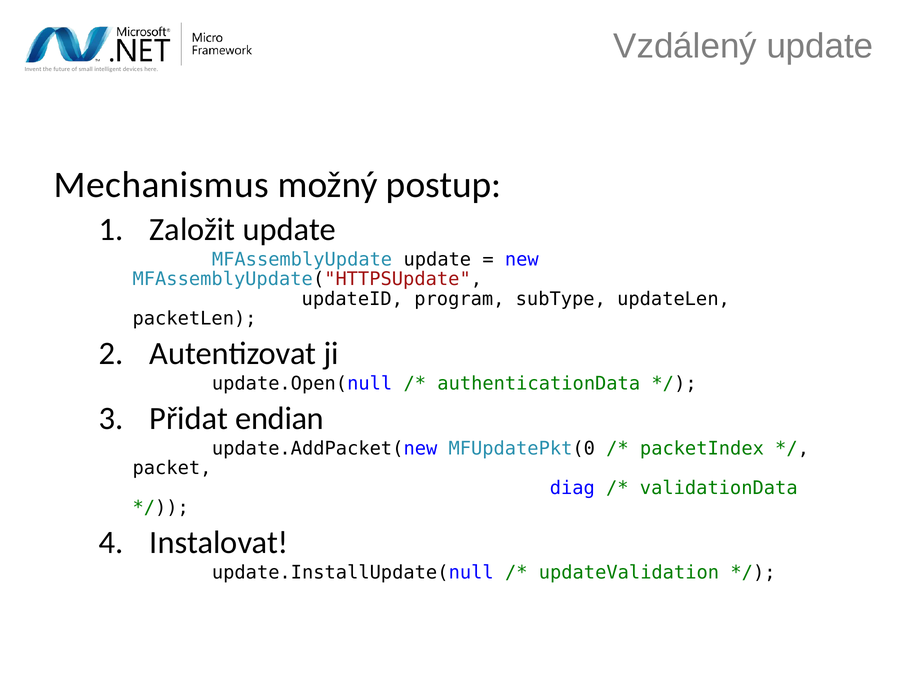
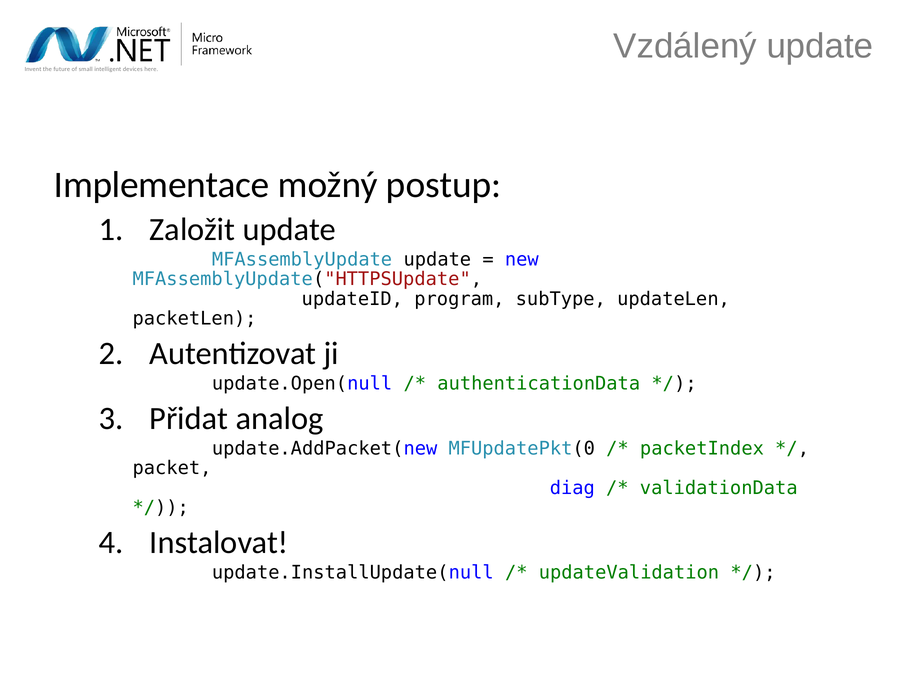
Mechanismus: Mechanismus -> Implementace
endian: endian -> analog
